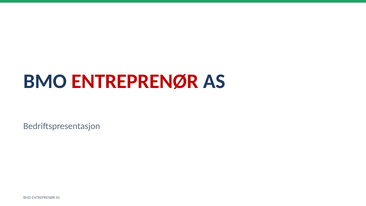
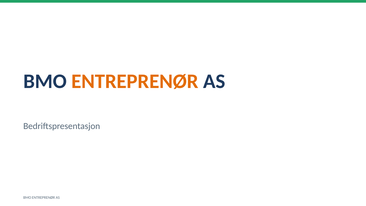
ENTREPRENØR at (135, 81) colour: red -> orange
